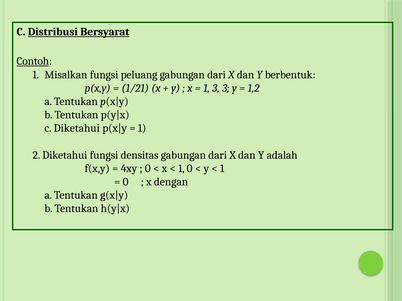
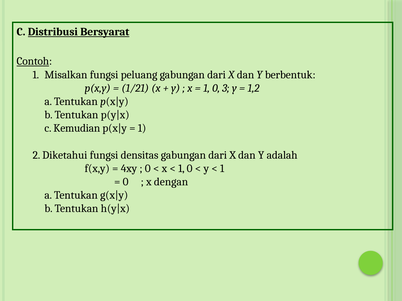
3 at (216, 88): 3 -> 0
c Diketahui: Diketahui -> Kemudian
